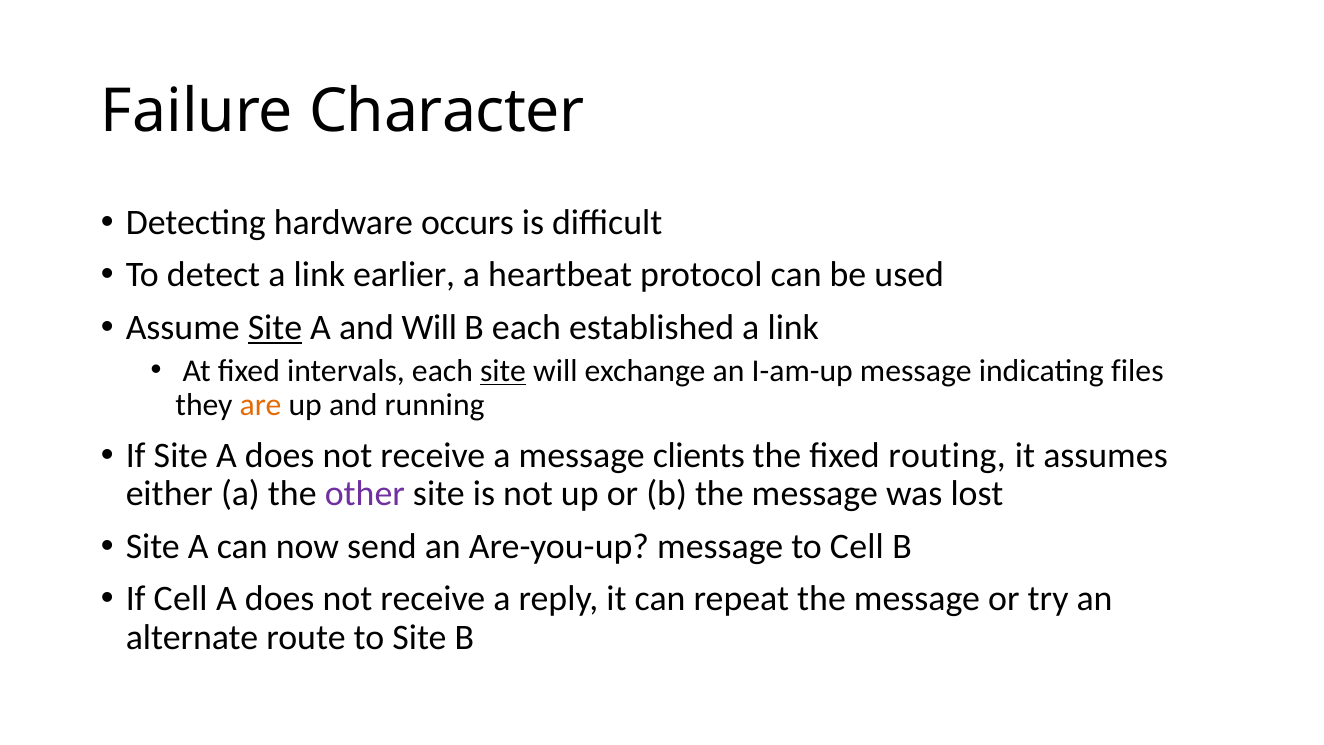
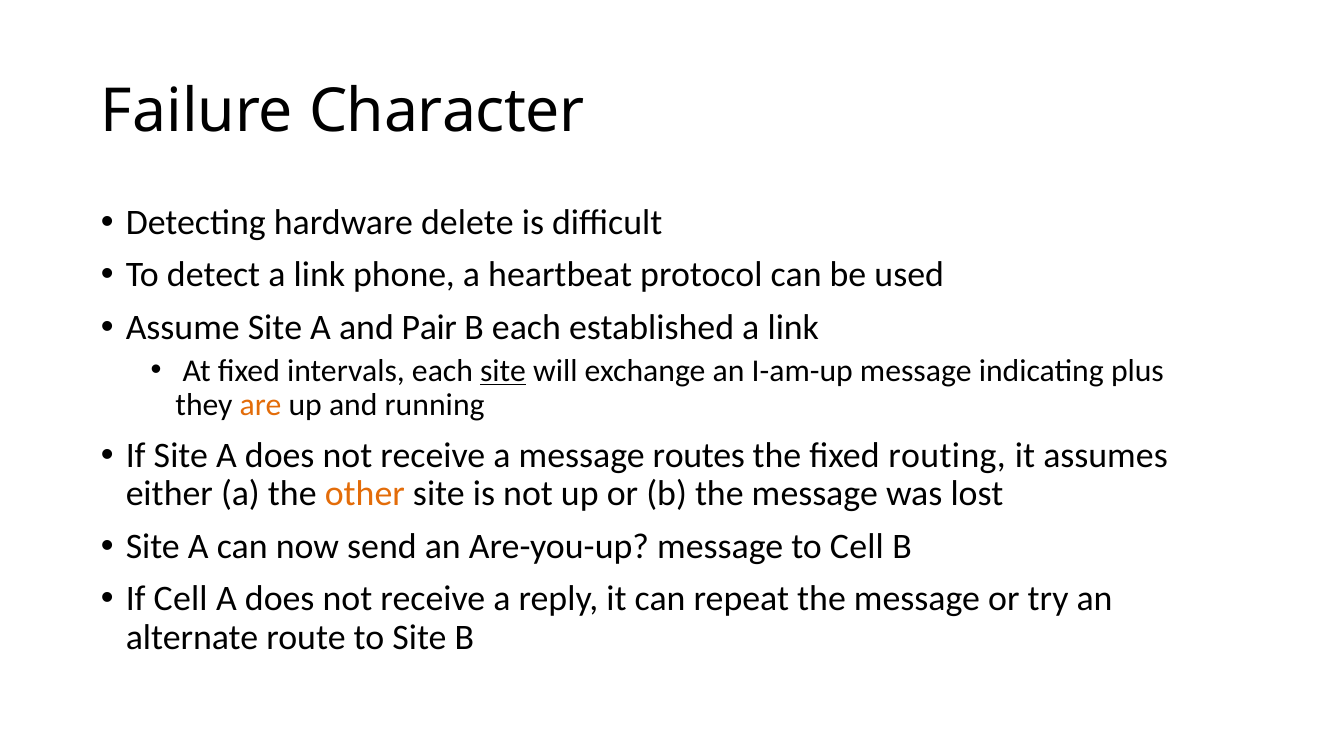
occurs: occurs -> delete
earlier: earlier -> phone
Site at (275, 327) underline: present -> none
and Will: Will -> Pair
files: files -> plus
clients: clients -> routes
other colour: purple -> orange
